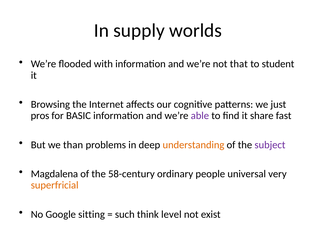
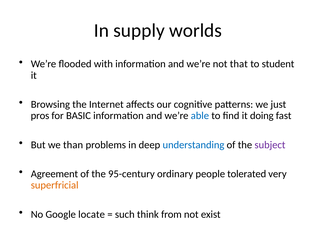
able colour: purple -> blue
share: share -> doing
understanding colour: orange -> blue
Magdalena: Magdalena -> Agreement
58-century: 58-century -> 95-century
universal: universal -> tolerated
sitting: sitting -> locate
level: level -> from
